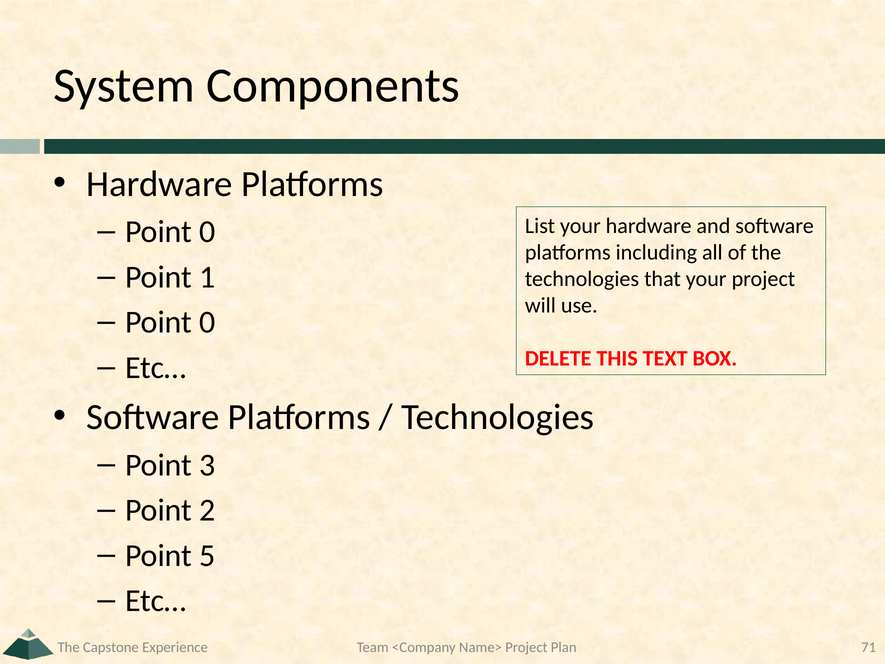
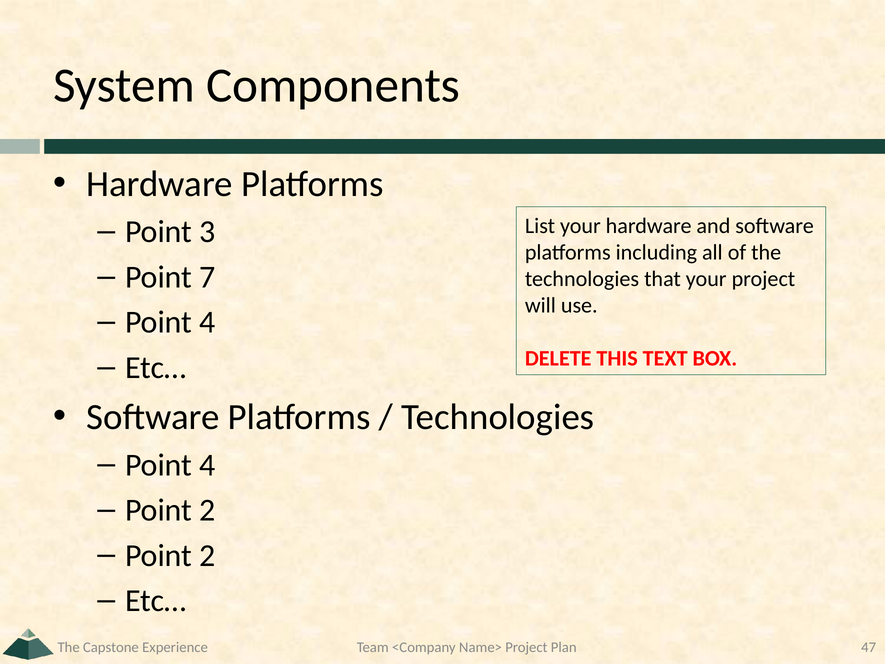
0 at (208, 232): 0 -> 3
1: 1 -> 7
0 at (208, 322): 0 -> 4
3 at (208, 465): 3 -> 4
5 at (208, 555): 5 -> 2
71: 71 -> 47
